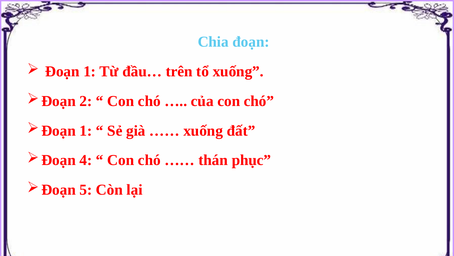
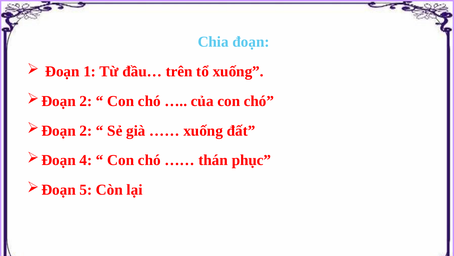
1 at (86, 130): 1 -> 2
